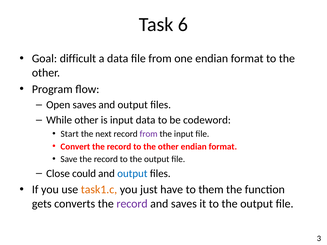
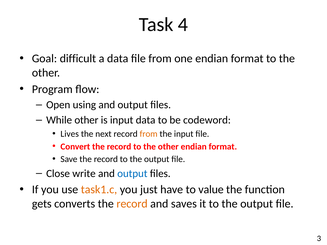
6: 6 -> 4
Open saves: saves -> using
Start: Start -> Lives
from at (149, 134) colour: purple -> orange
could: could -> write
them: them -> value
record at (132, 204) colour: purple -> orange
